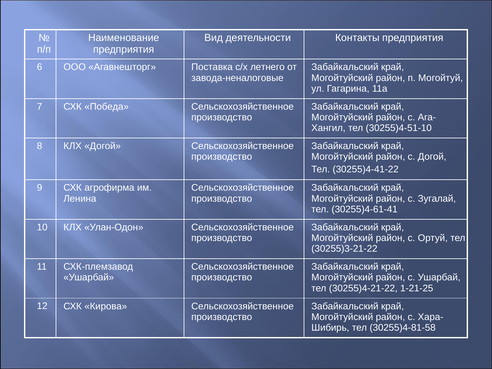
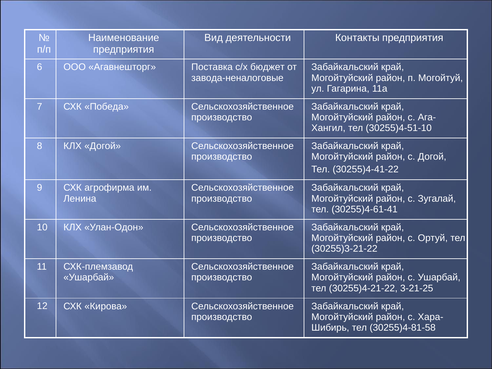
летнего: летнего -> бюджет
1-21-25: 1-21-25 -> 3-21-25
